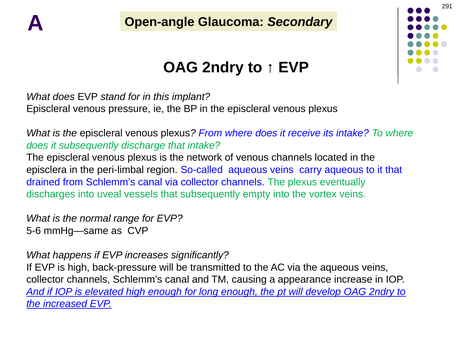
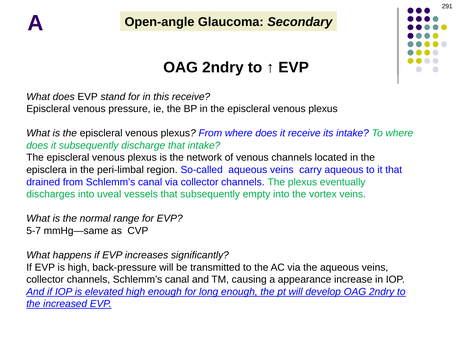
this implant: implant -> receive
5-6: 5-6 -> 5-7
